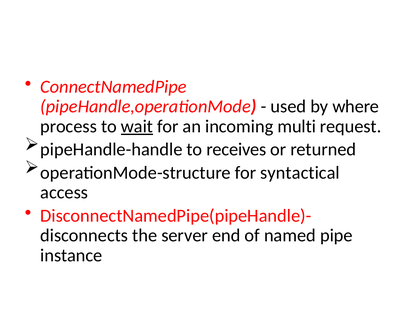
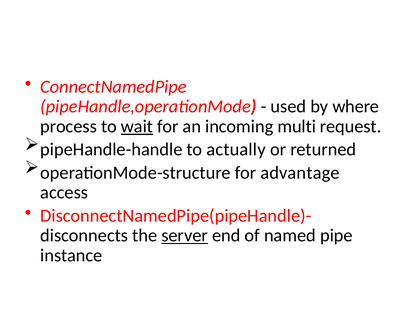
receives: receives -> actually
syntactical: syntactical -> advantage
server underline: none -> present
